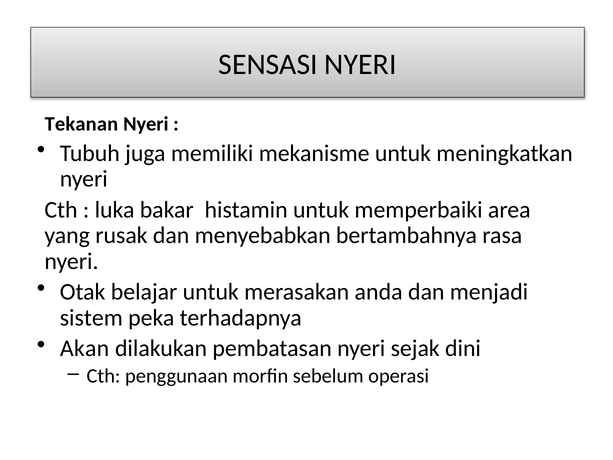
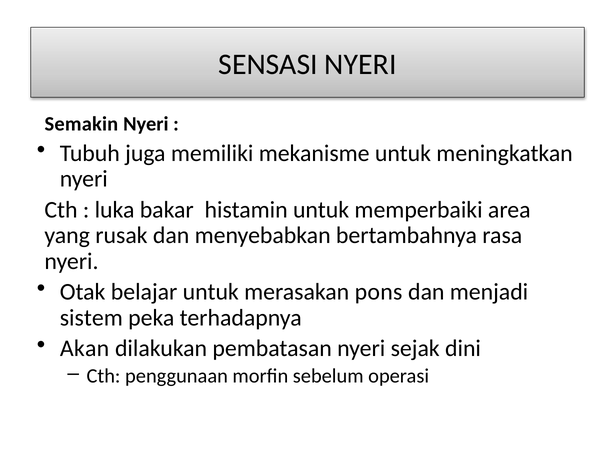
Tekanan: Tekanan -> Semakin
anda: anda -> pons
